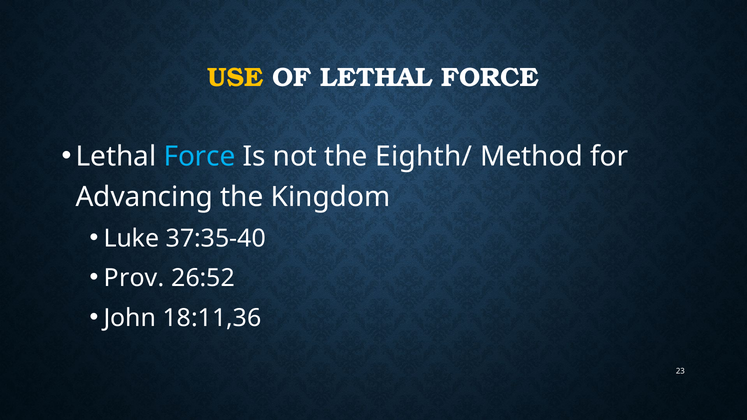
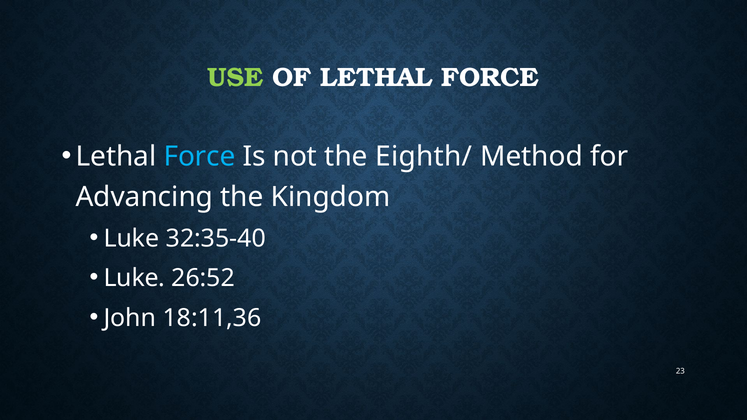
USE colour: yellow -> light green
37:35-40: 37:35-40 -> 32:35-40
Prov at (134, 278): Prov -> Luke
